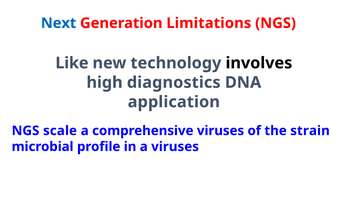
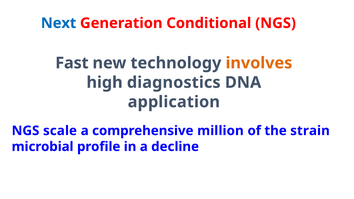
Limitations: Limitations -> Conditional
Like: Like -> Fast
involves colour: black -> orange
comprehensive viruses: viruses -> million
a viruses: viruses -> decline
